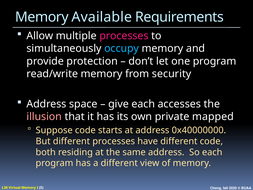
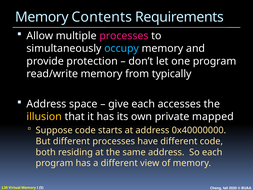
Available: Available -> Contents
security: security -> typically
illusion colour: pink -> yellow
